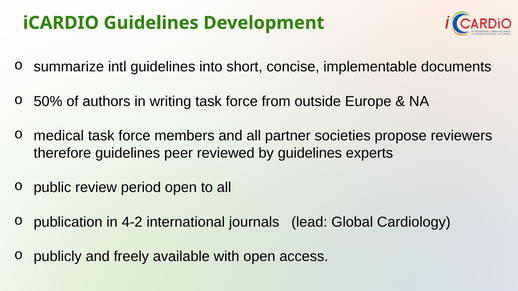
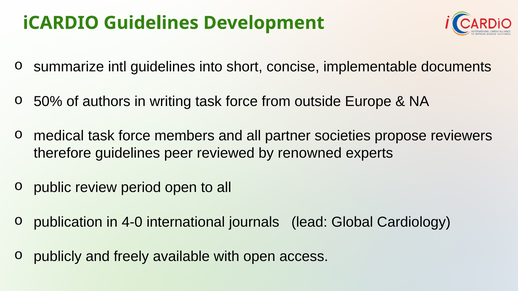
by guidelines: guidelines -> renowned
4-2: 4-2 -> 4-0
